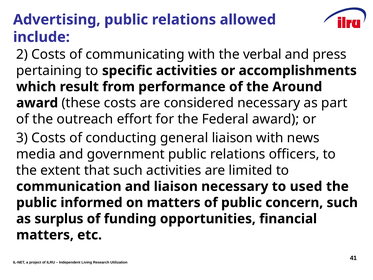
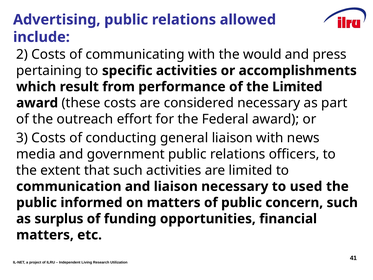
verbal: verbal -> would
the Around: Around -> Limited
